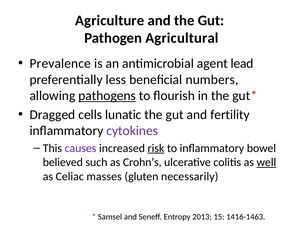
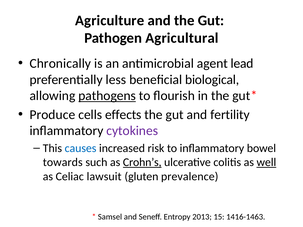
Prevalence: Prevalence -> Chronically
numbers: numbers -> biological
Dragged: Dragged -> Produce
lunatic: lunatic -> effects
causes colour: purple -> blue
risk underline: present -> none
believed: believed -> towards
Crohn’s underline: none -> present
masses: masses -> lawsuit
necessarily: necessarily -> prevalence
